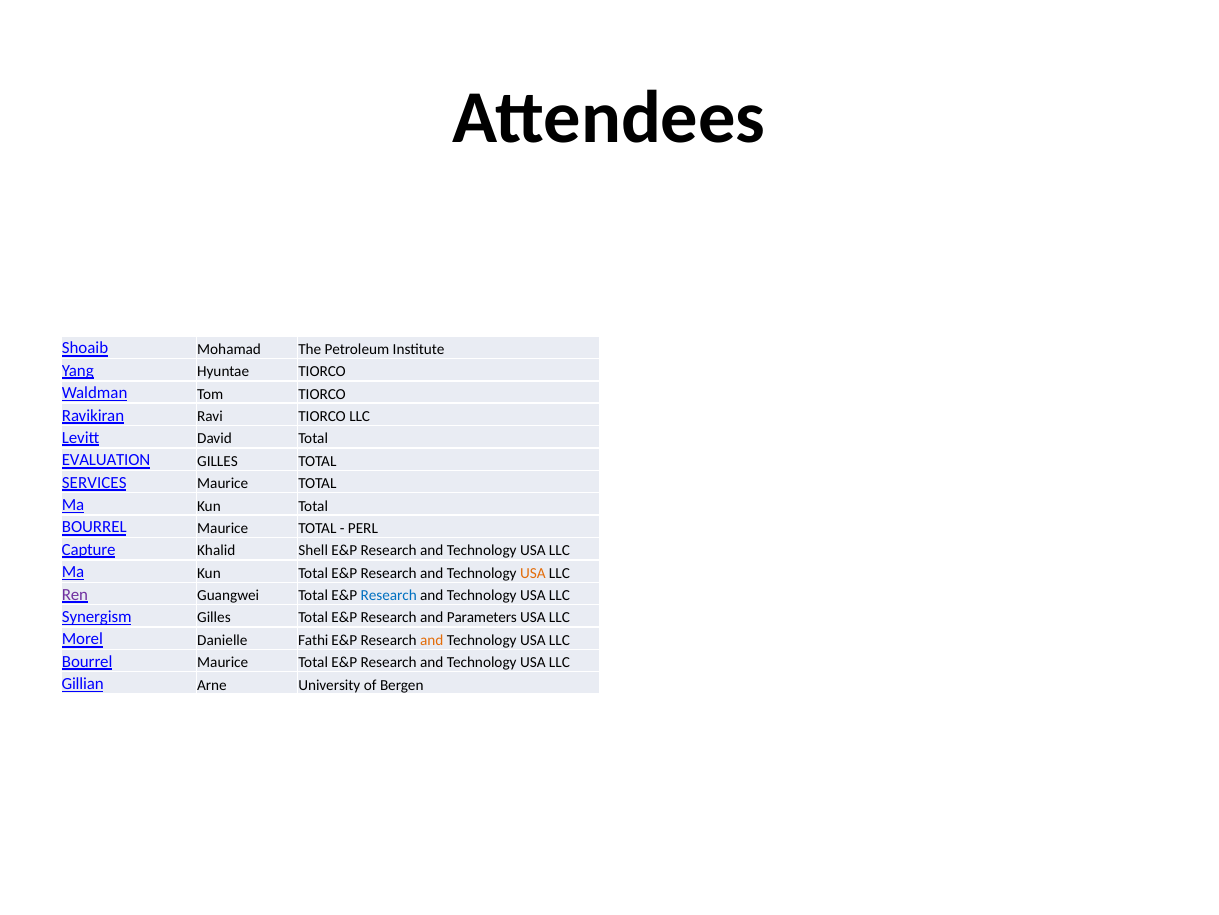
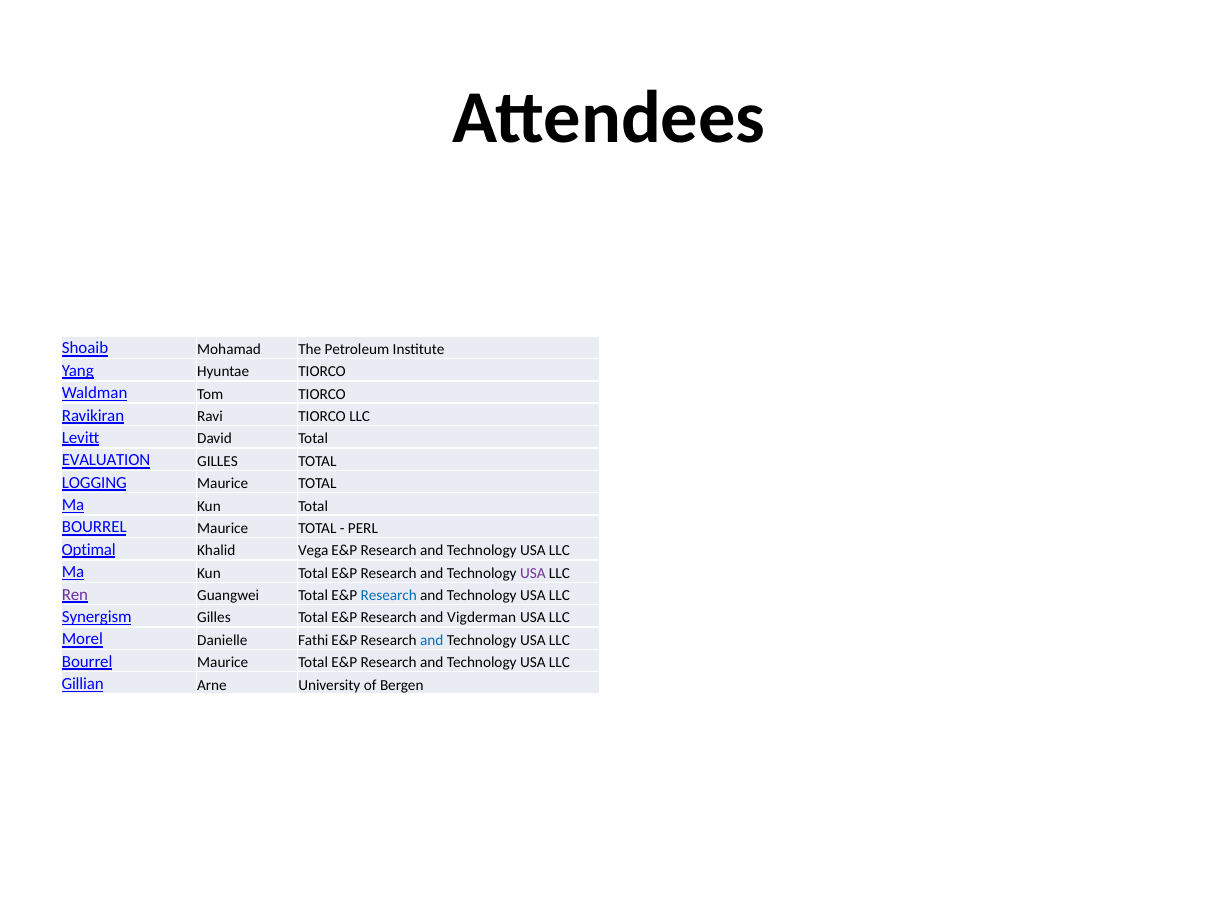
SERVICES: SERVICES -> LOGGING
Capture: Capture -> Optimal
Shell: Shell -> Vega
USA at (533, 573) colour: orange -> purple
Parameters: Parameters -> Vigderman
and at (432, 640) colour: orange -> blue
